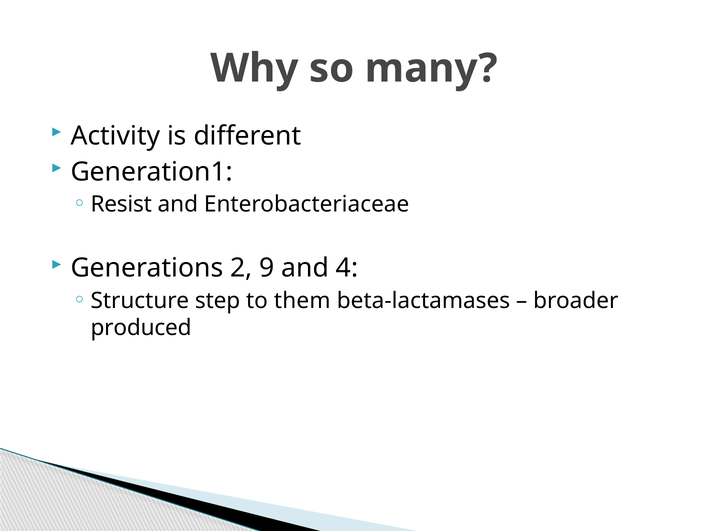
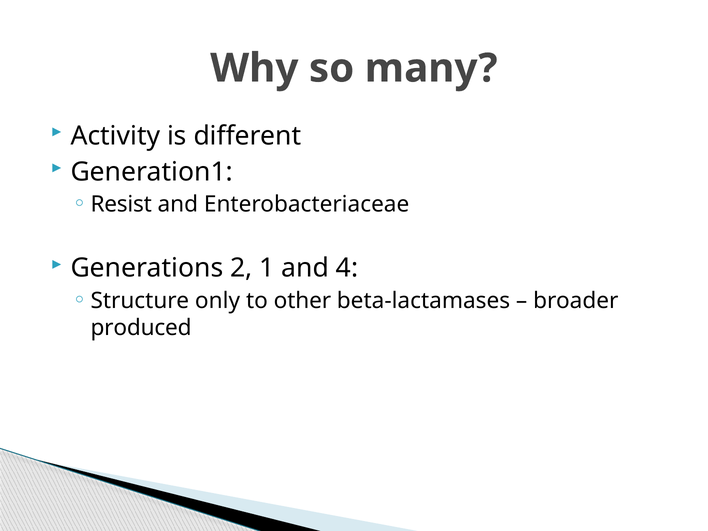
9: 9 -> 1
step: step -> only
them: them -> other
